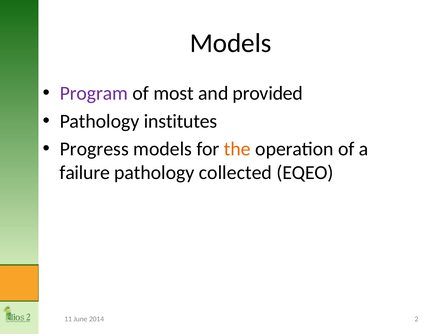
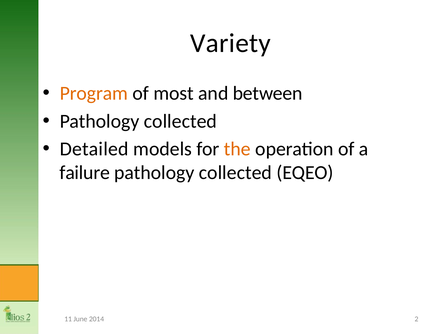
Models at (231, 43): Models -> Variety
Program colour: purple -> orange
provided: provided -> between
institutes at (181, 121): institutes -> collected
Progress: Progress -> Detailed
